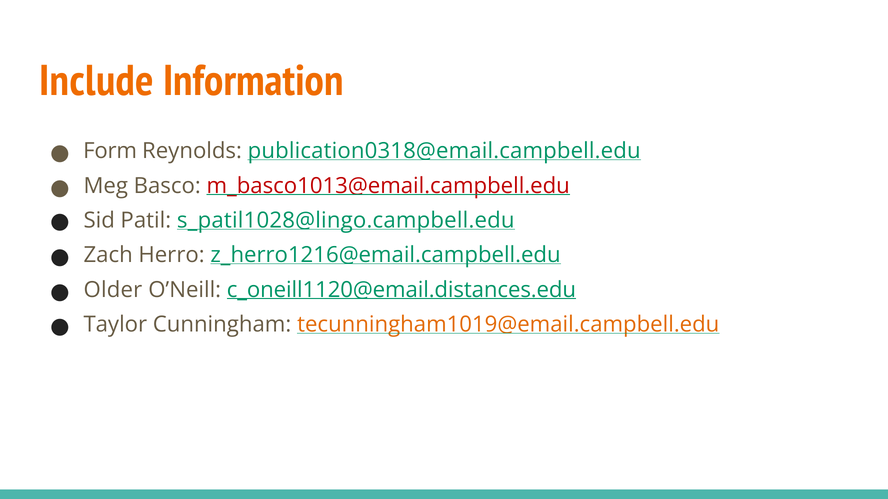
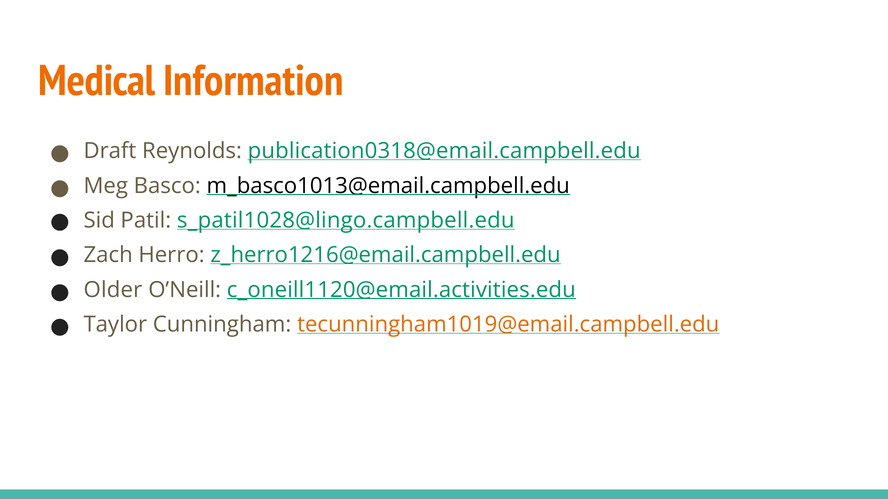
Include: Include -> Medical
Form: Form -> Draft
m_basco1013@email.campbell.edu colour: red -> black
c_oneill1120@email.distances.edu: c_oneill1120@email.distances.edu -> c_oneill1120@email.activities.edu
